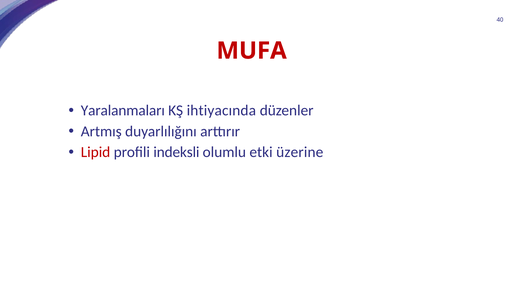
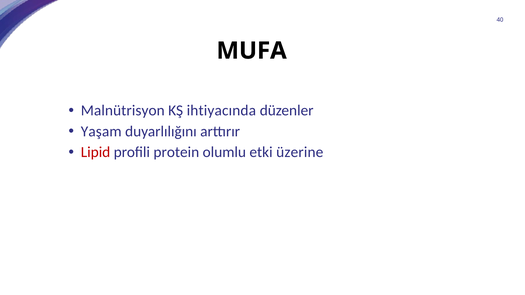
MUFA colour: red -> black
Yaralanmaları: Yaralanmaları -> Malnütrisyon
Artmış: Artmış -> Yaşam
indeksli: indeksli -> protein
